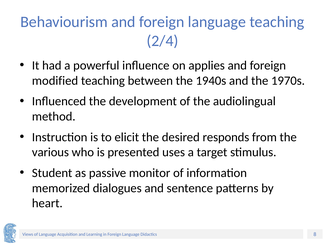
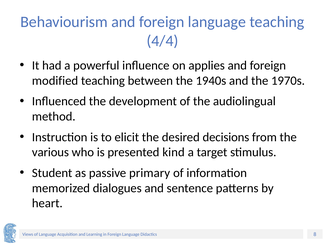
2/4: 2/4 -> 4/4
responds: responds -> decisions
uses: uses -> kind
monitor: monitor -> primary
